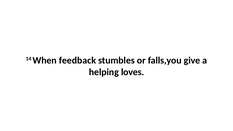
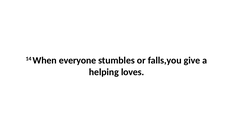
feedback: feedback -> everyone
